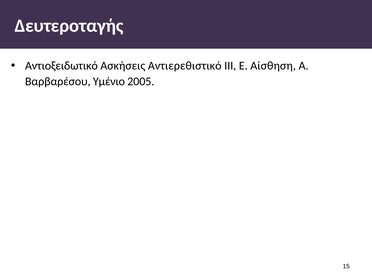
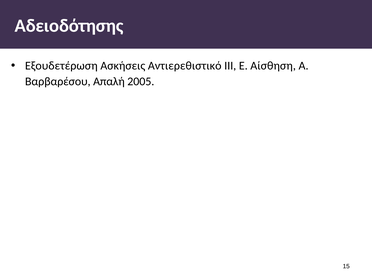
Δευτεροταγής: Δευτεροταγής -> Αδειοδότησης
Αντιοξειδωτικό: Αντιοξειδωτικό -> Εξουδετέρωση
Υμένιο: Υμένιο -> Απαλή
